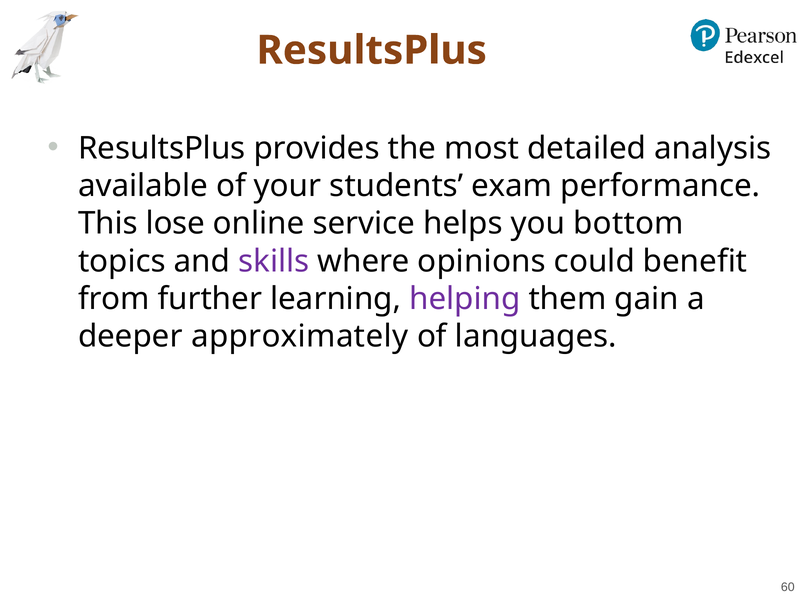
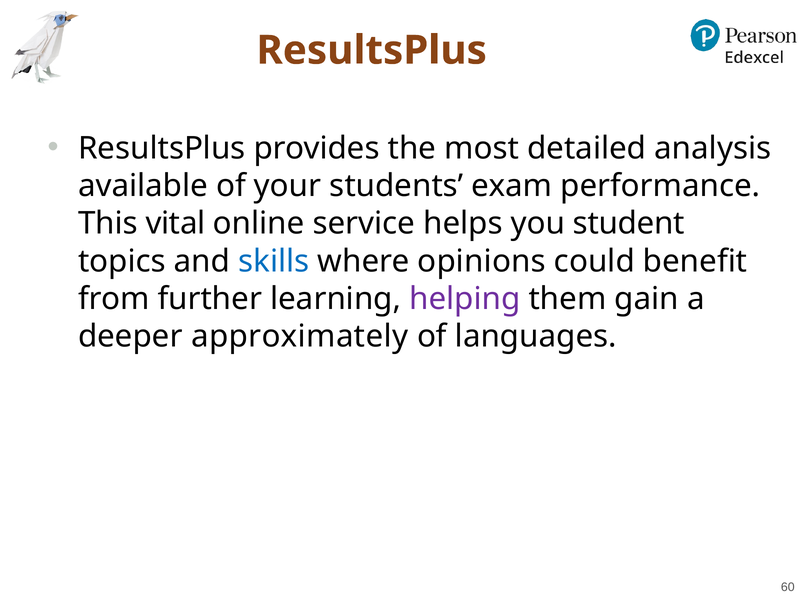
lose: lose -> vital
bottom: bottom -> student
skills colour: purple -> blue
